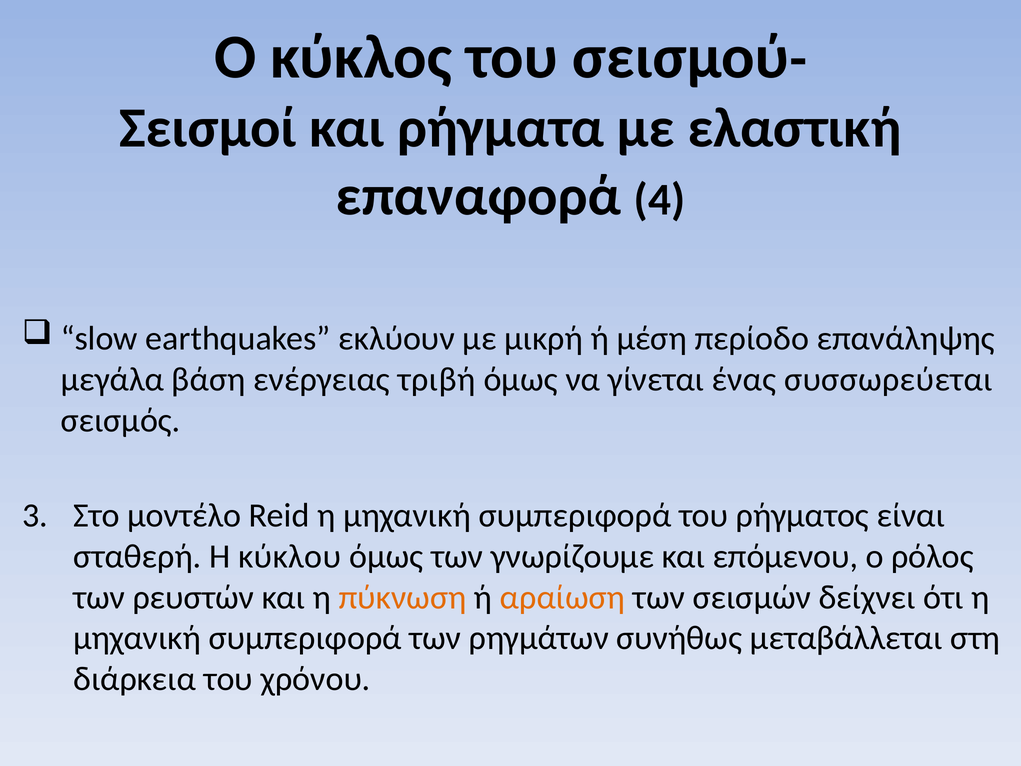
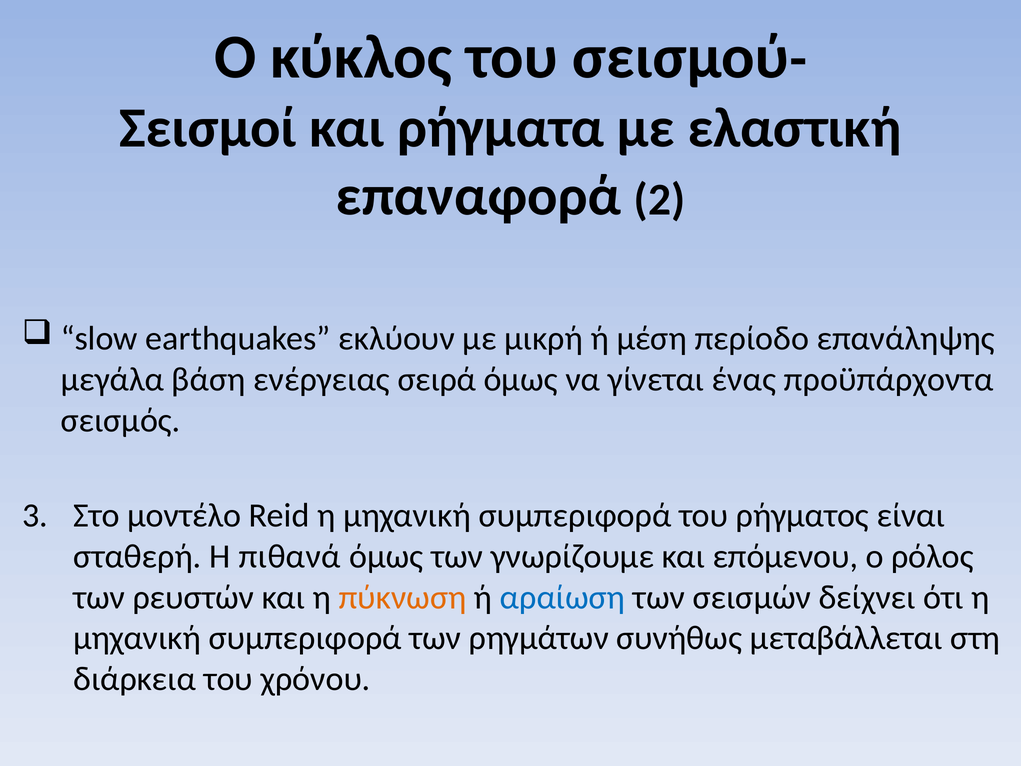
4: 4 -> 2
τριβή: τριβή -> σειρά
συσσωρεύεται: συσσωρεύεται -> προϋπάρχοντα
κύκλου: κύκλου -> πιθανά
αραίωση colour: orange -> blue
